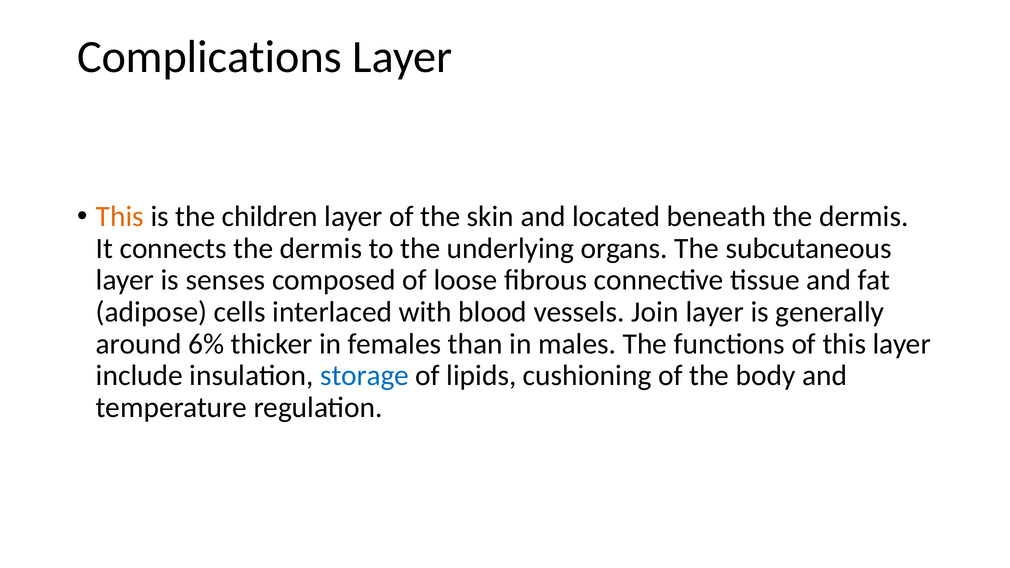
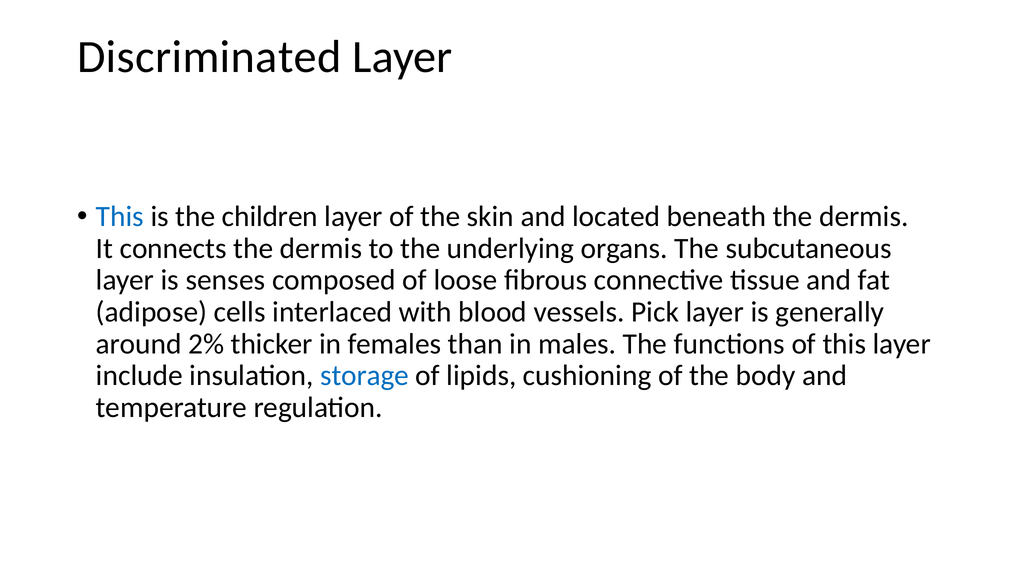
Complications: Complications -> Discriminated
This at (120, 217) colour: orange -> blue
Join: Join -> Pick
6%: 6% -> 2%
